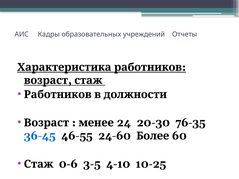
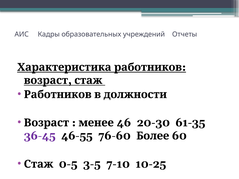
24: 24 -> 46
76-35: 76-35 -> 61-35
36-45 colour: blue -> purple
24-60: 24-60 -> 76-60
0-6: 0-6 -> 0-5
4-10: 4-10 -> 7-10
